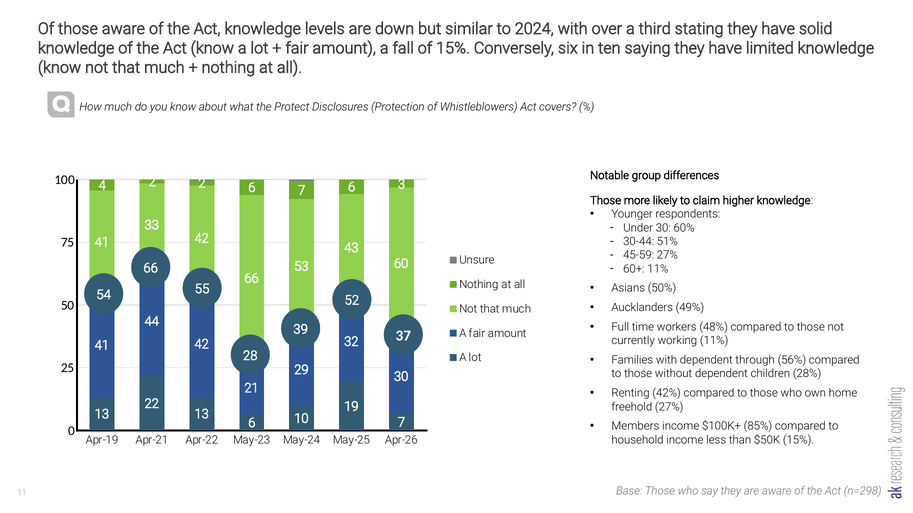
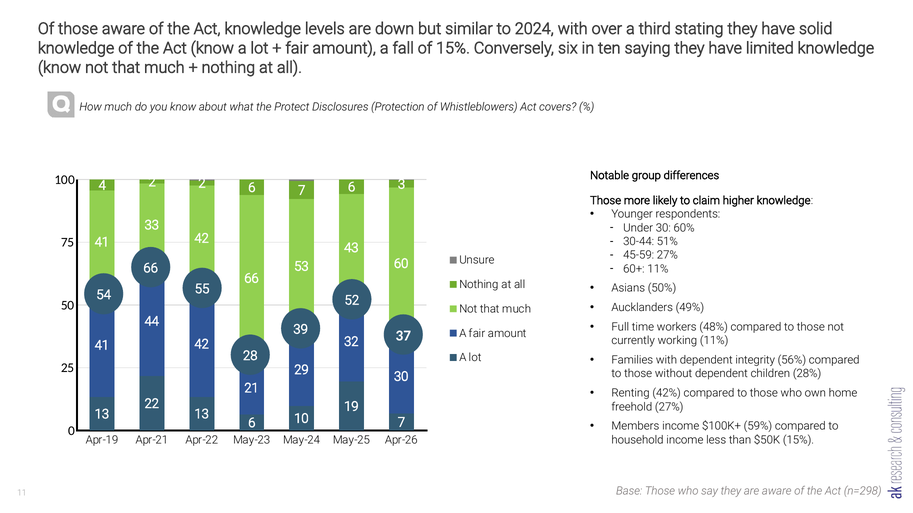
through: through -> integrity
85%: 85% -> 59%
